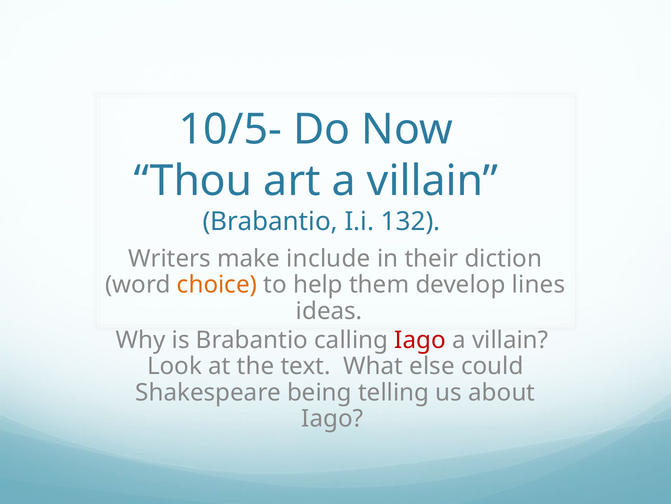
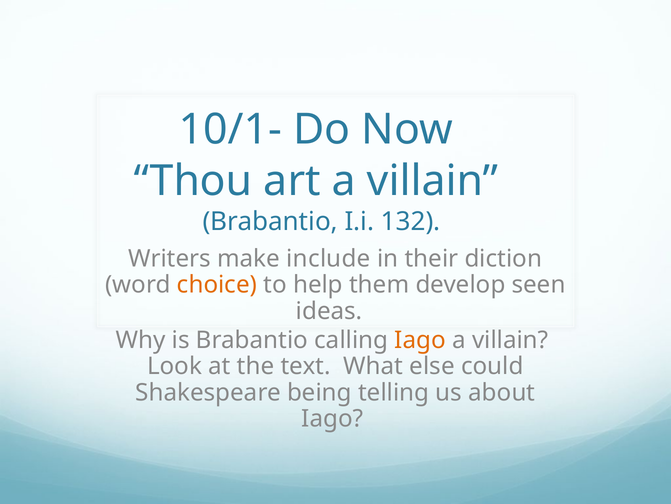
10/5-: 10/5- -> 10/1-
lines: lines -> seen
Iago at (420, 340) colour: red -> orange
